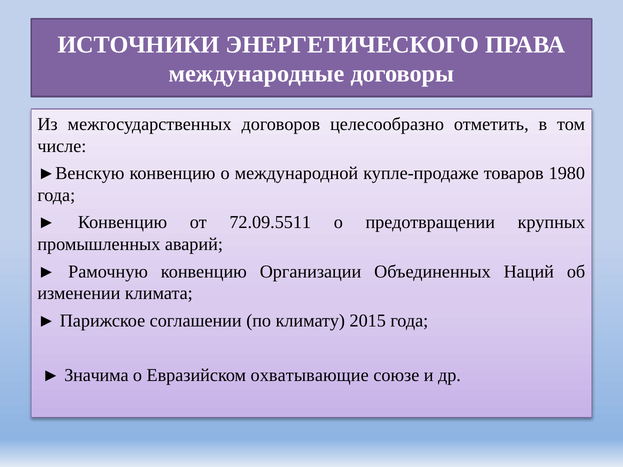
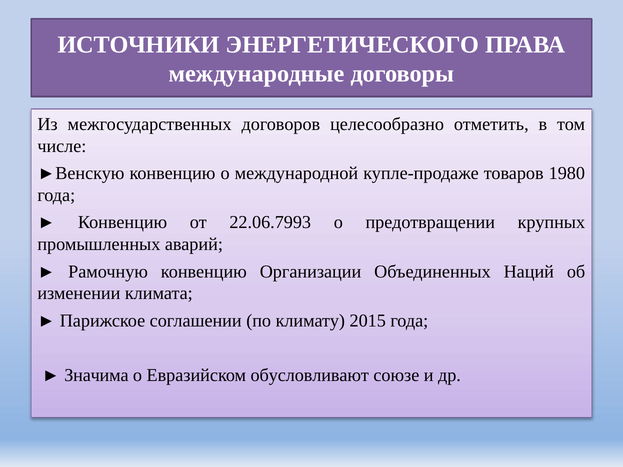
72.09.5511: 72.09.5511 -> 22.06.7993
охватывающие: охватывающие -> обусловливают
